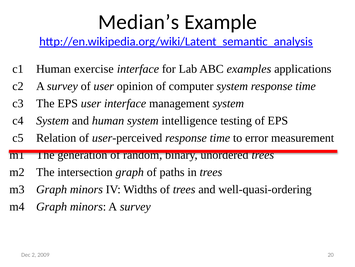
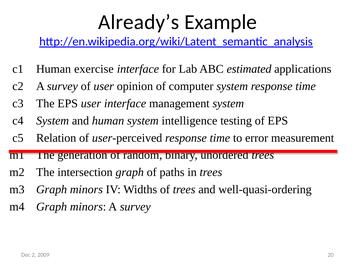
Median’s: Median’s -> Already’s
examples: examples -> estimated
